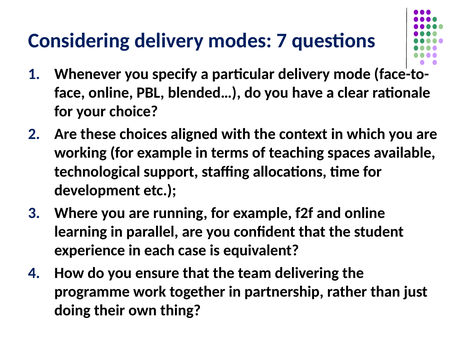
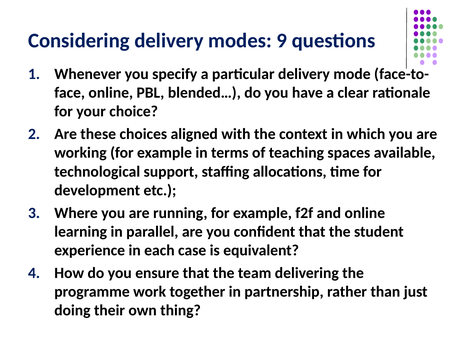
7: 7 -> 9
